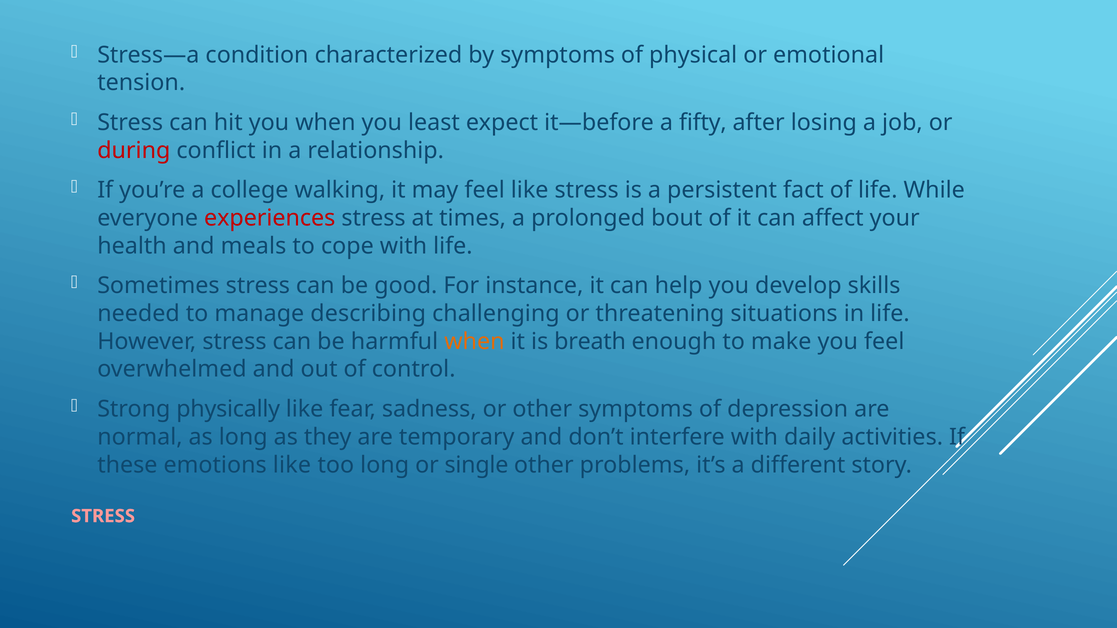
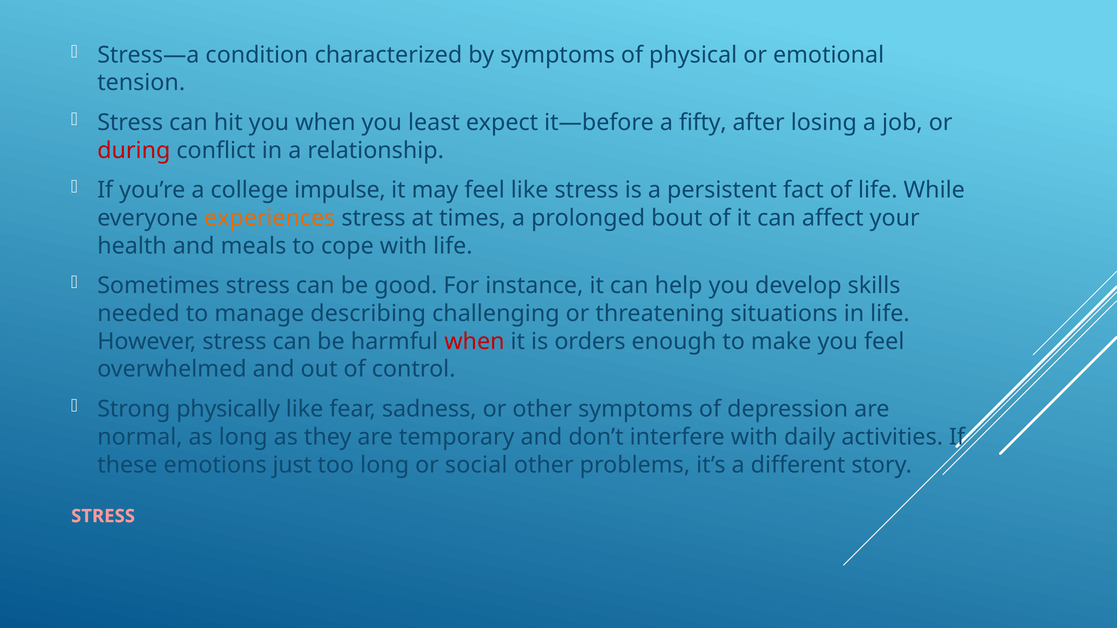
walking: walking -> impulse
experiences colour: red -> orange
when at (474, 342) colour: orange -> red
breath: breath -> orders
emotions like: like -> just
single: single -> social
